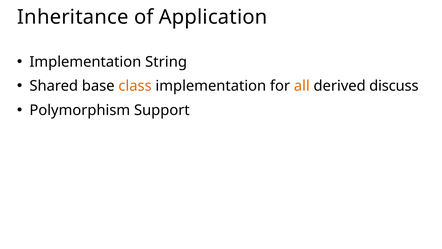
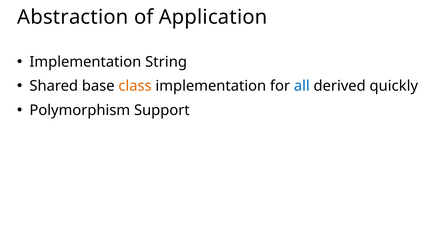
Inheritance: Inheritance -> Abstraction
all colour: orange -> blue
discuss: discuss -> quickly
